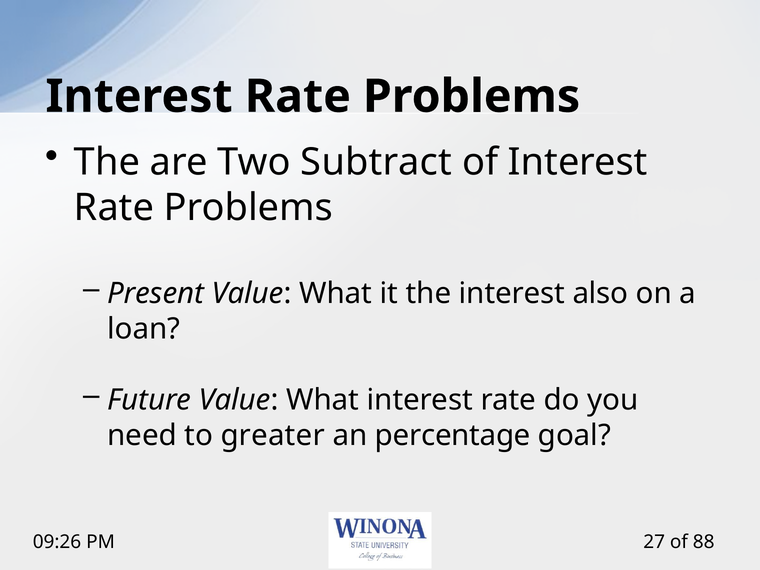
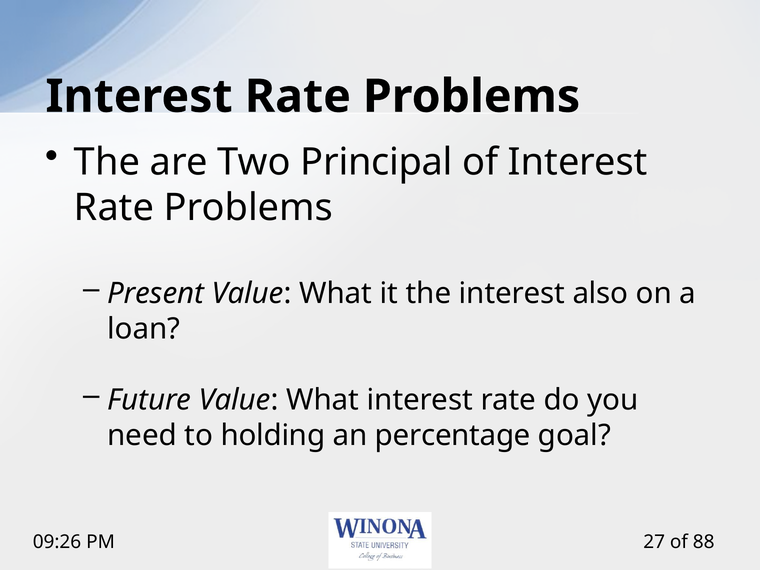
Subtract: Subtract -> Principal
greater: greater -> holding
